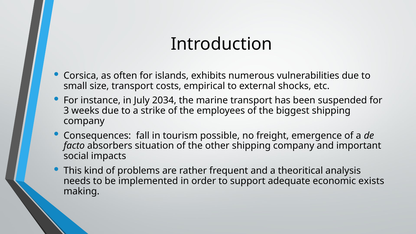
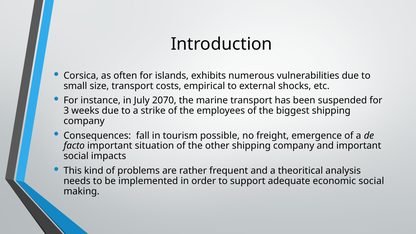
2034: 2034 -> 2070
facto absorbers: absorbers -> important
economic exists: exists -> social
